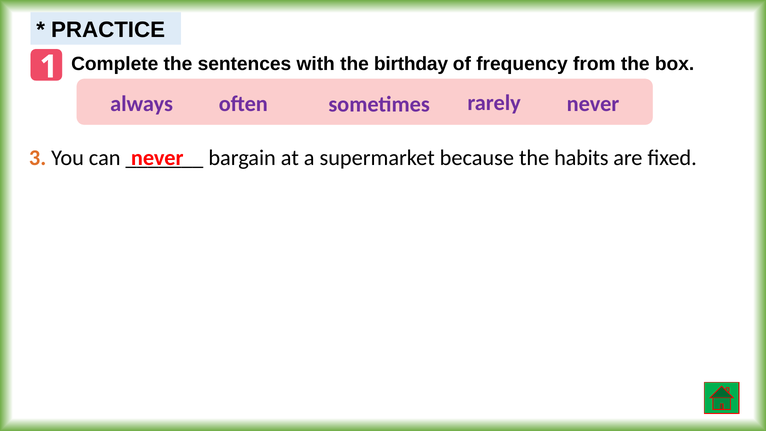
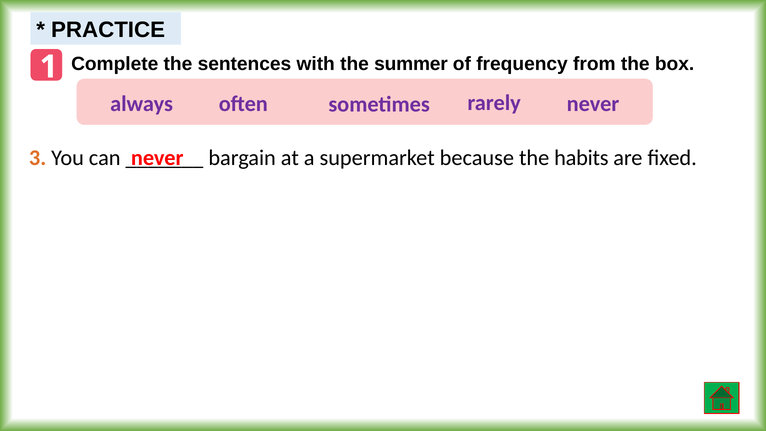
birthday: birthday -> summer
